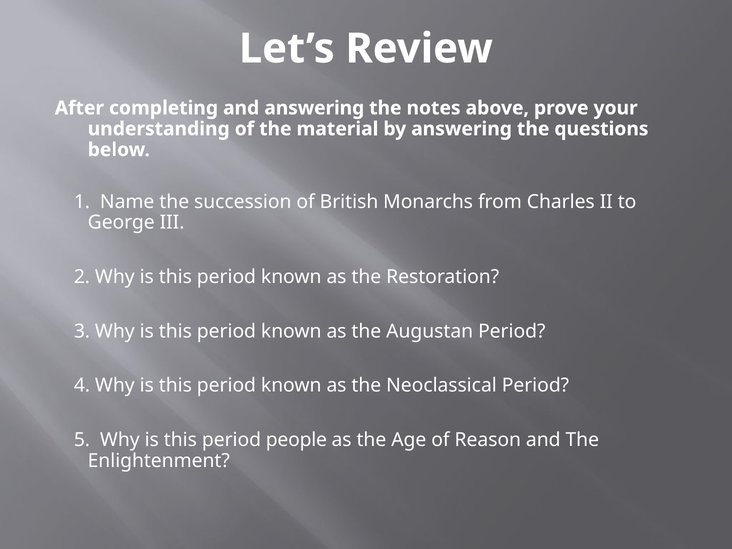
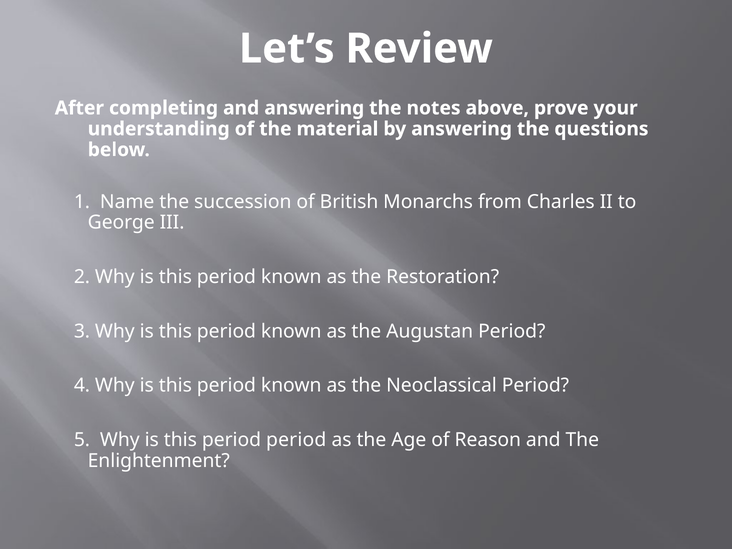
period people: people -> period
